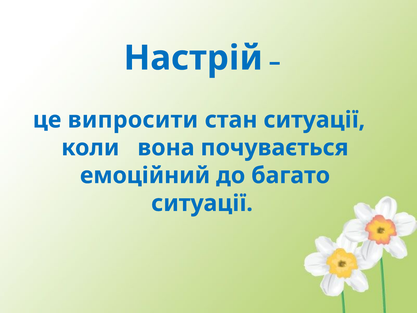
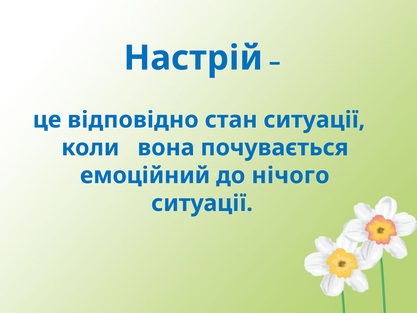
випросити: випросити -> відповідно
багато: багато -> нічого
